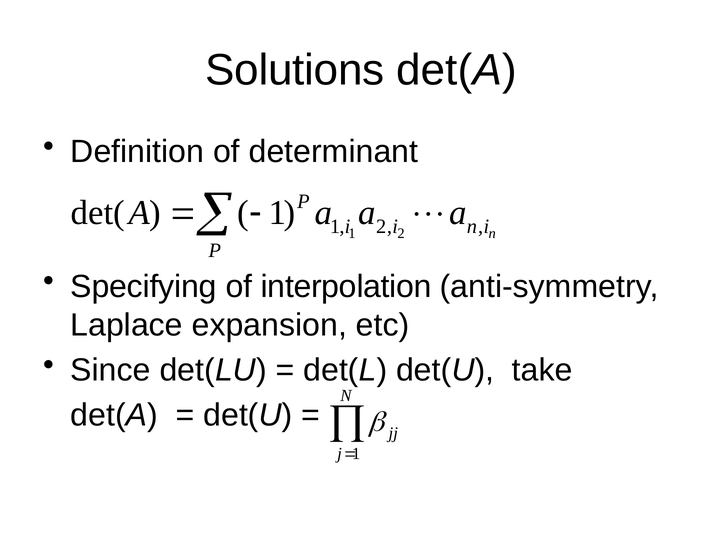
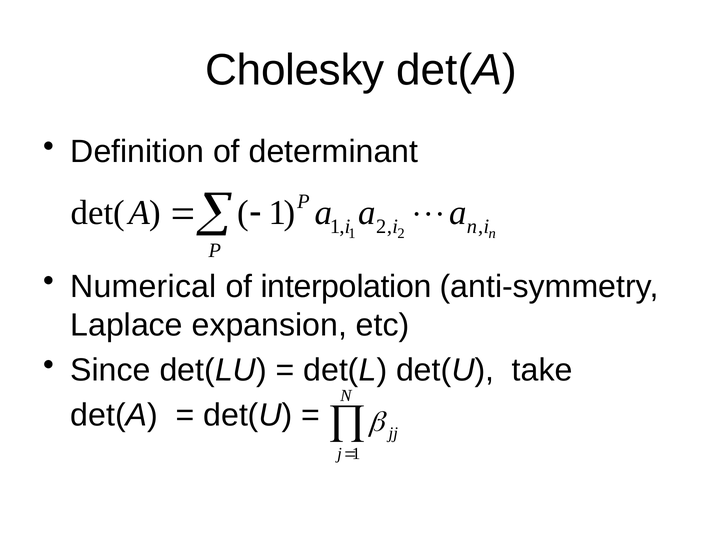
Solutions: Solutions -> Cholesky
Specifying: Specifying -> Numerical
